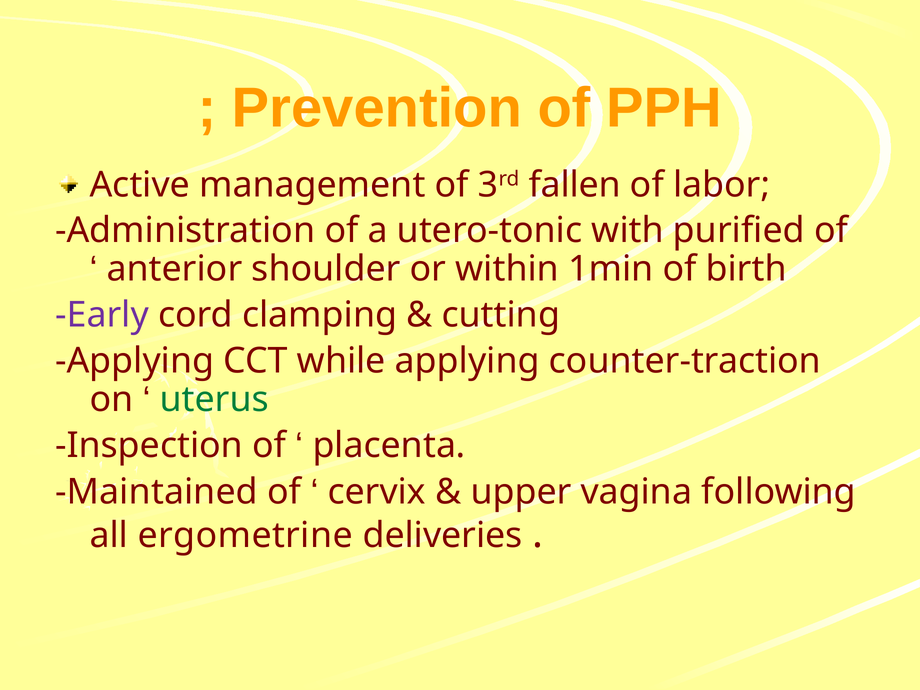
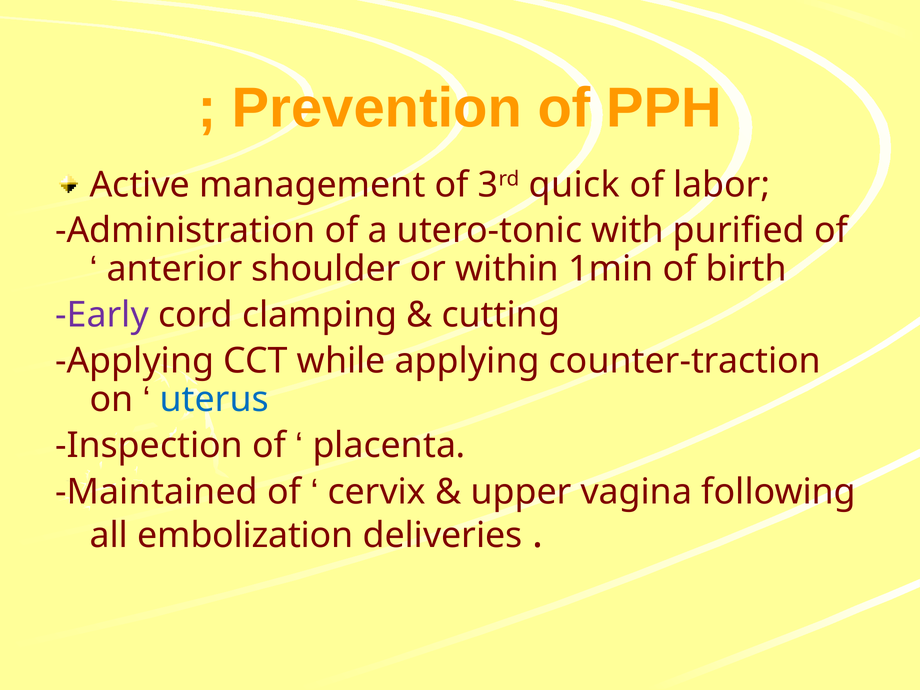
fallen: fallen -> quick
uterus colour: green -> blue
ergometrine: ergometrine -> embolization
